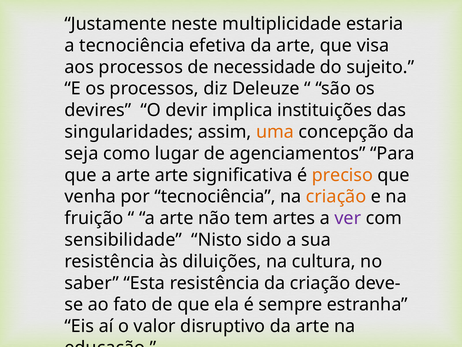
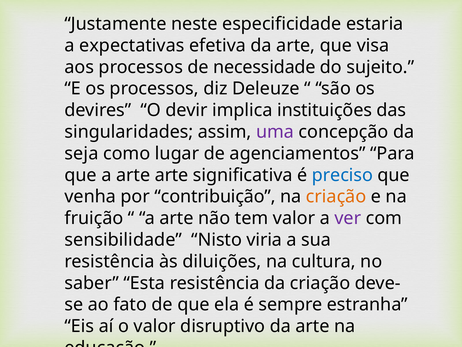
multiplicidade: multiplicidade -> especificidade
a tecnociência: tecnociência -> expectativas
uma colour: orange -> purple
preciso colour: orange -> blue
por tecnociência: tecnociência -> contribuição
tem artes: artes -> valor
sido: sido -> viria
